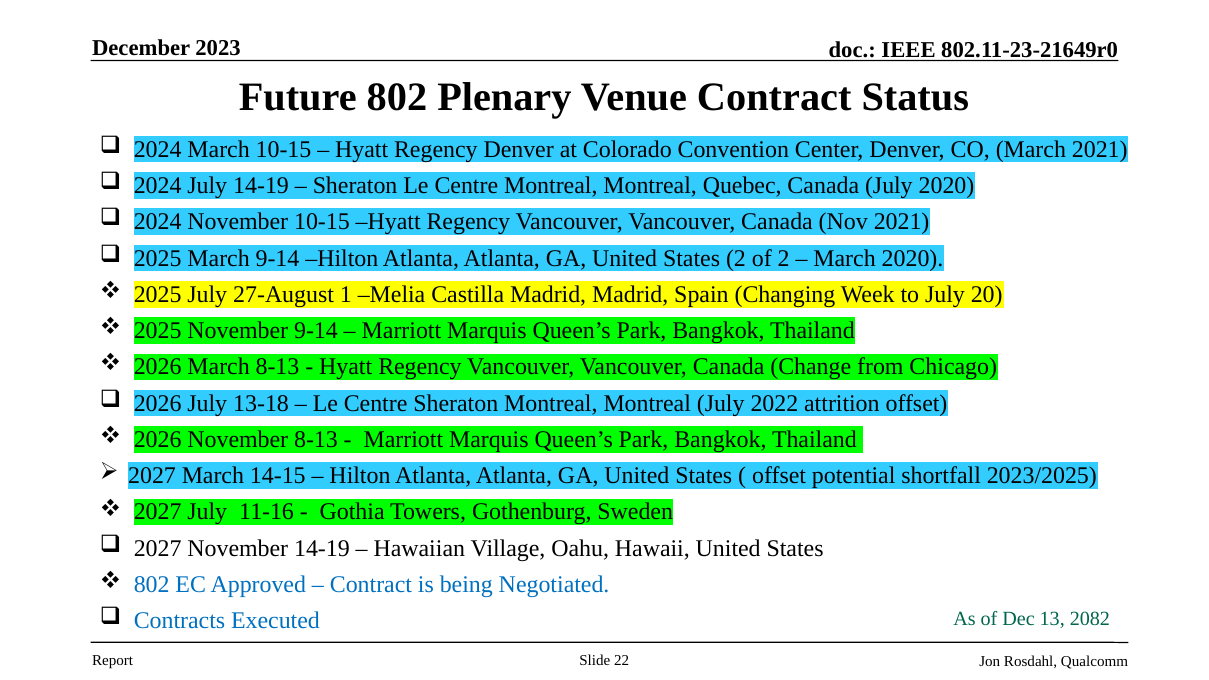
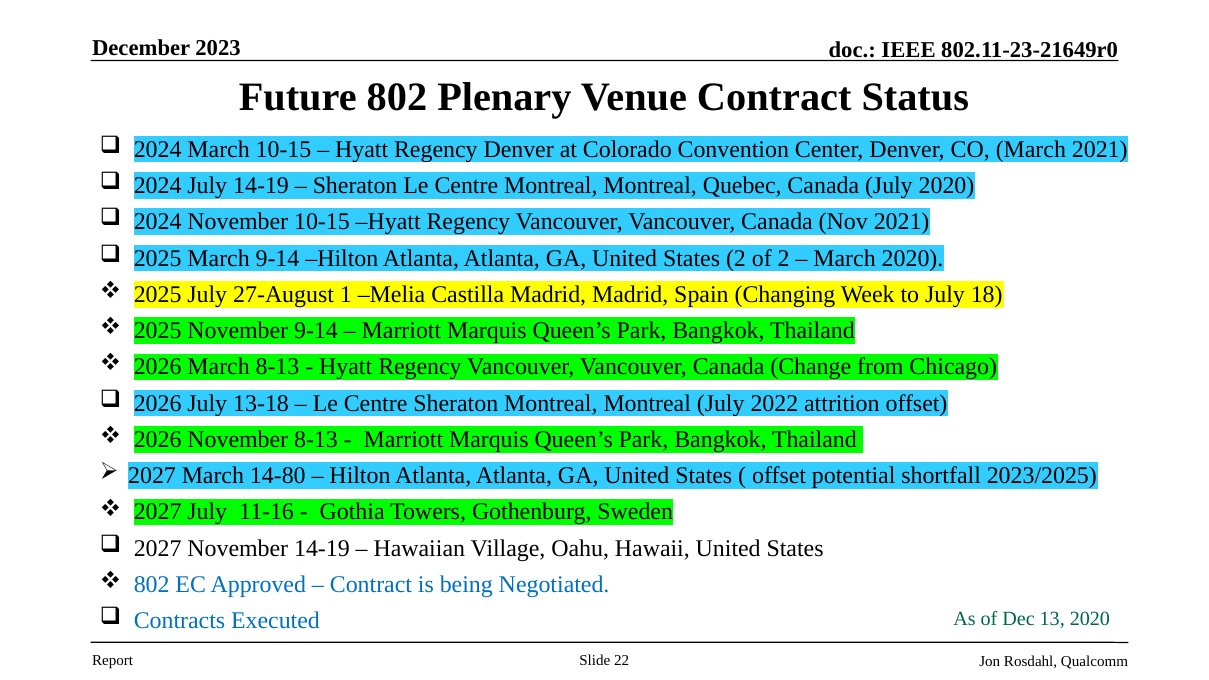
20: 20 -> 18
14-15: 14-15 -> 14-80
13 2082: 2082 -> 2020
